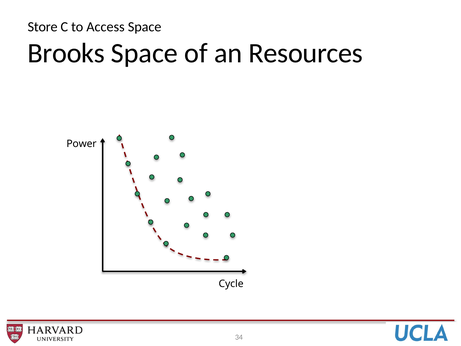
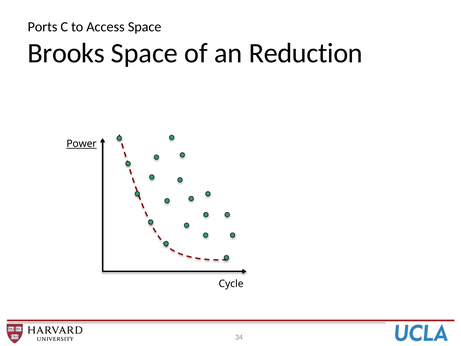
Store: Store -> Ports
Resources: Resources -> Reduction
Power underline: none -> present
